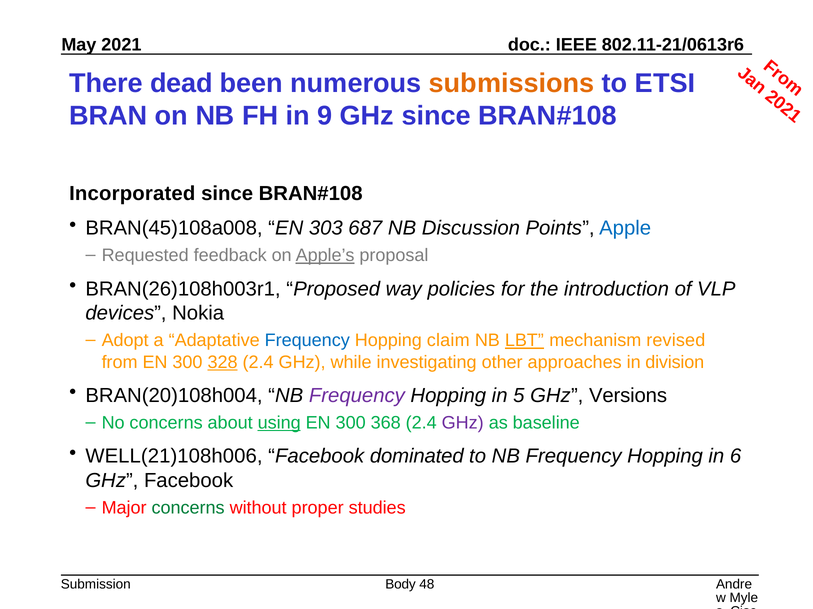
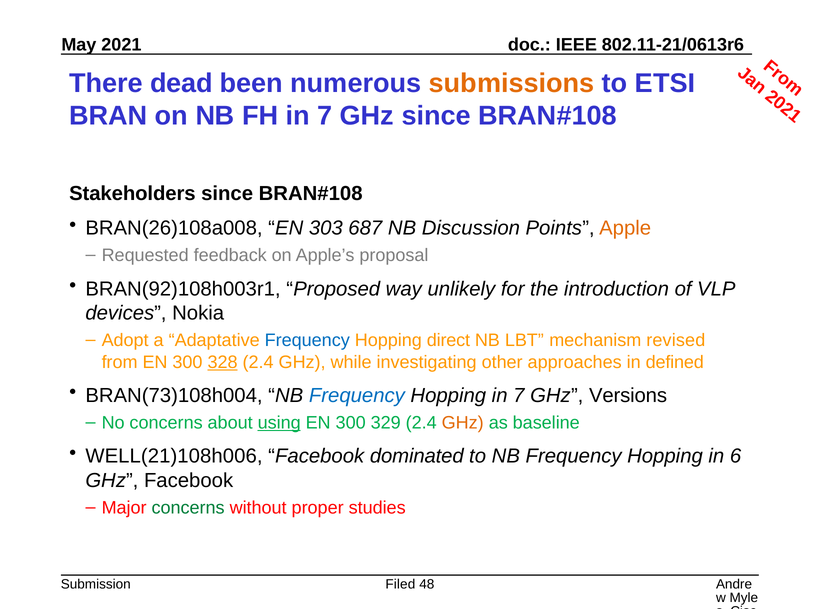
FH in 9: 9 -> 7
Incorporated: Incorporated -> Stakeholders
BRAN(45)108a008: BRAN(45)108a008 -> BRAN(26)108a008
Apple colour: blue -> orange
Apple’s underline: present -> none
BRAN(26)108h003r1: BRAN(26)108h003r1 -> BRAN(92)108h003r1
policies: policies -> unlikely
claim: claim -> direct
LBT underline: present -> none
division: division -> defined
BRAN(20)108h004: BRAN(20)108h004 -> BRAN(73)108h004
Frequency at (357, 396) colour: purple -> blue
Hopping in 5: 5 -> 7
368: 368 -> 329
GHz at (463, 423) colour: purple -> orange
Body: Body -> Filed
